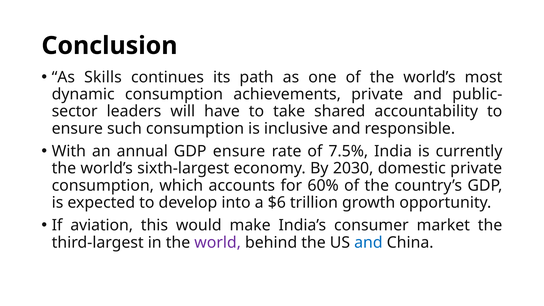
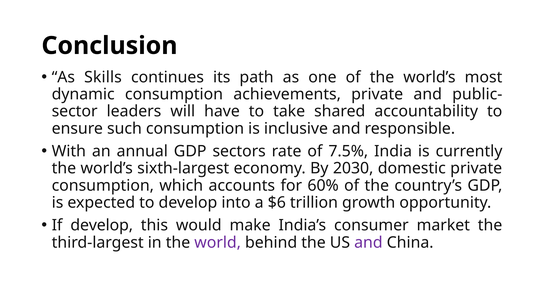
GDP ensure: ensure -> sectors
If aviation: aviation -> develop
and at (368, 242) colour: blue -> purple
